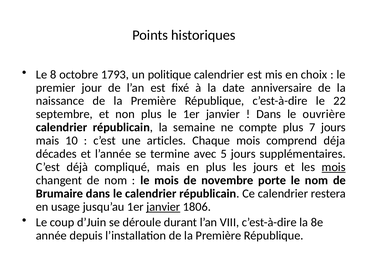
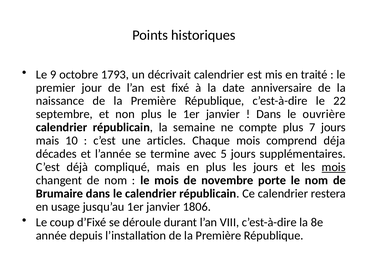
8: 8 -> 9
politique: politique -> décrivait
choix: choix -> traité
janvier at (163, 207) underline: present -> none
d’Juin: d’Juin -> d’Fixé
